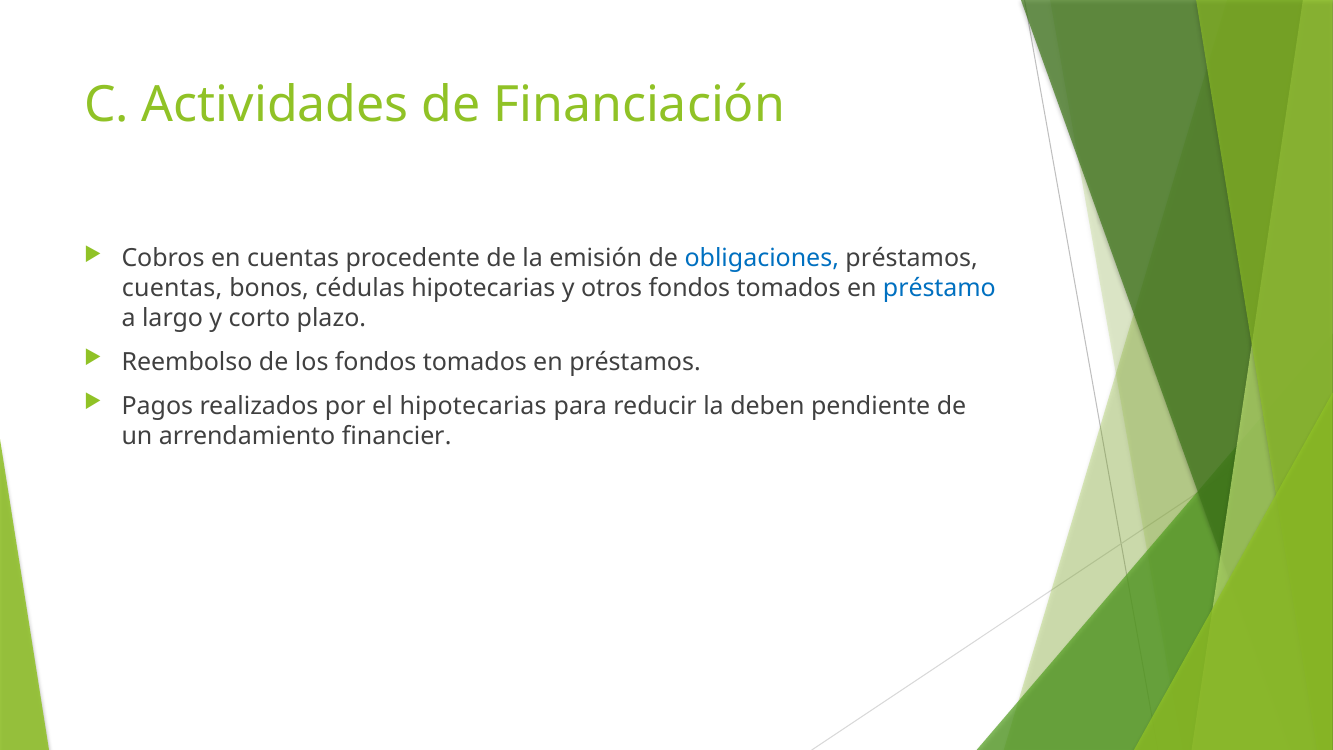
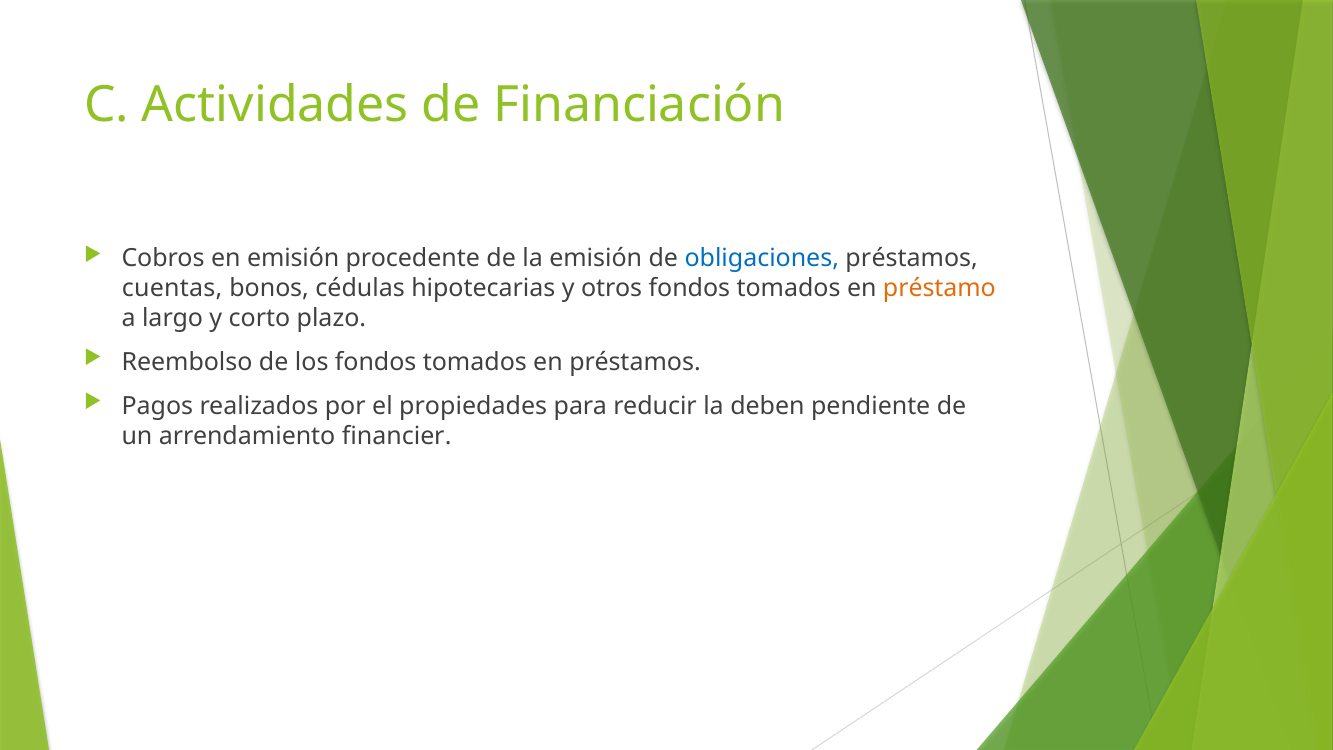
en cuentas: cuentas -> emisión
préstamo colour: blue -> orange
el hipotecarias: hipotecarias -> propiedades
